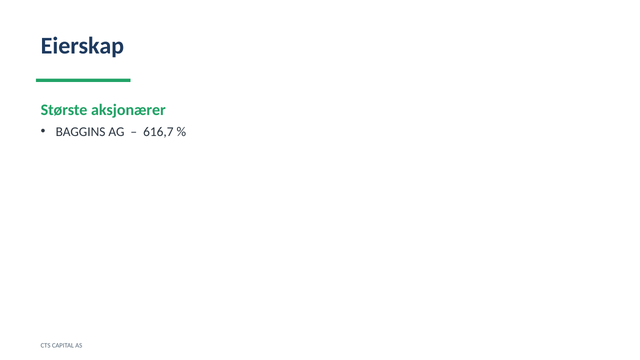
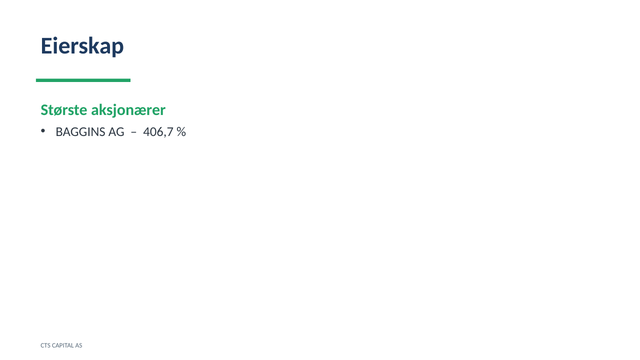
616,7: 616,7 -> 406,7
